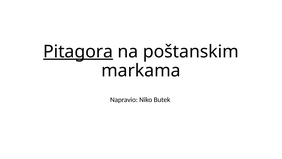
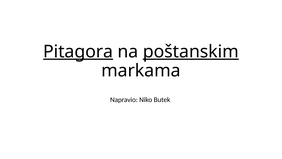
poštanskim underline: none -> present
